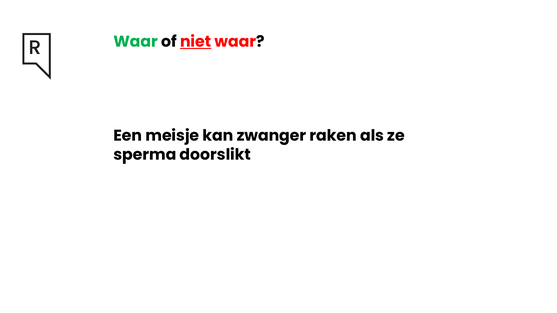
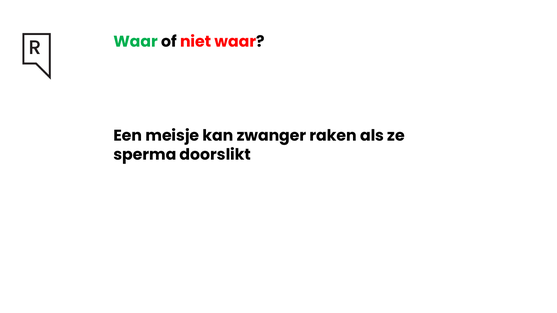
niet underline: present -> none
